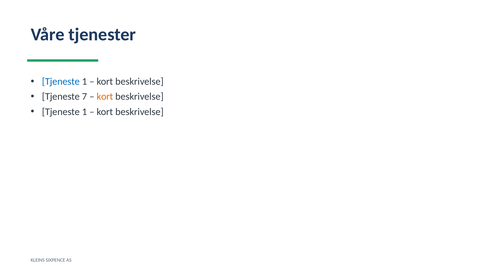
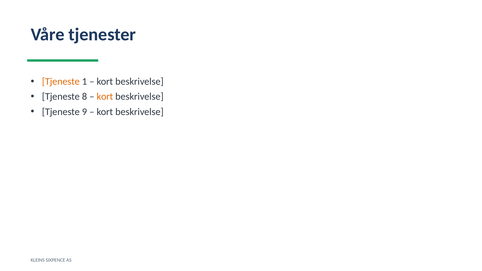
Tjeneste at (61, 82) colour: blue -> orange
7: 7 -> 8
1 at (85, 112): 1 -> 9
